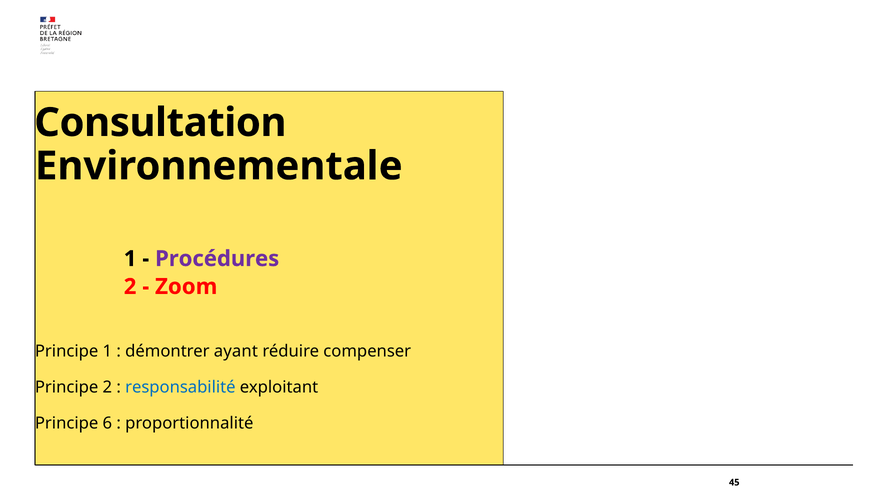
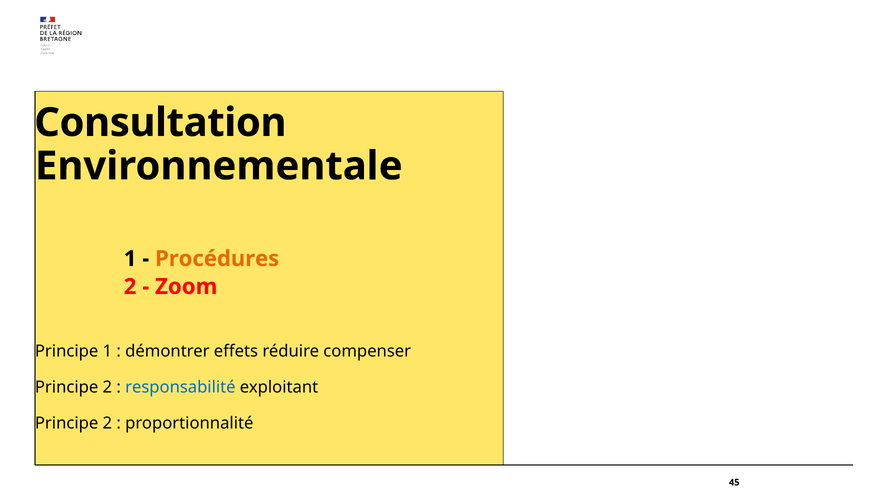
Procédures colour: purple -> orange
ayant: ayant -> effets
6 at (107, 423): 6 -> 2
